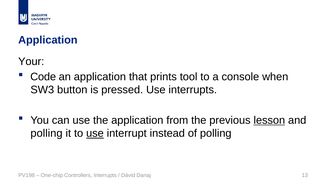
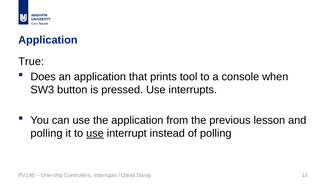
Your: Your -> True
Code: Code -> Does
lesson underline: present -> none
